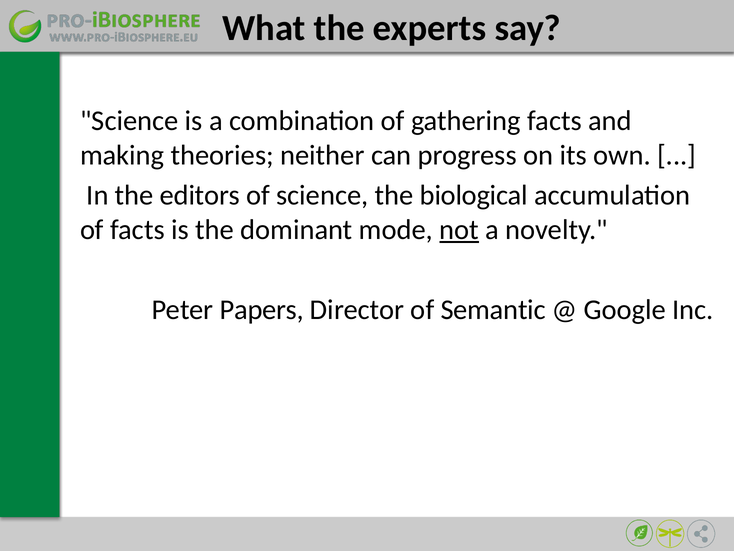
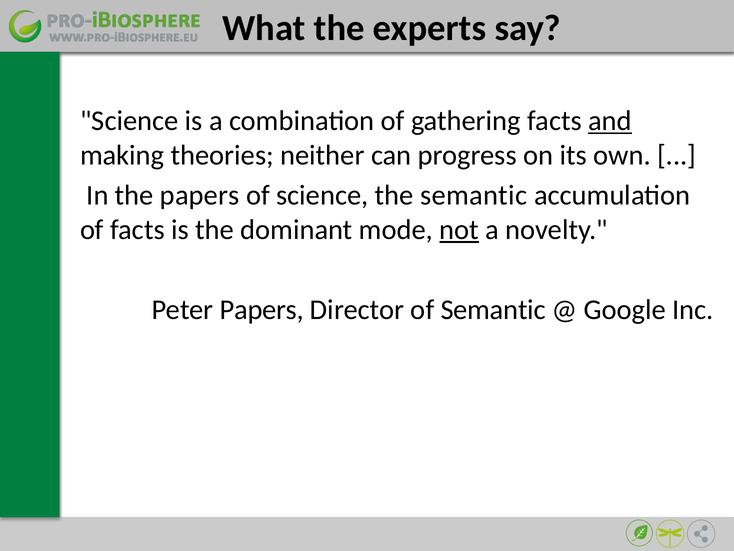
and underline: none -> present
the editors: editors -> papers
the biological: biological -> semantic
